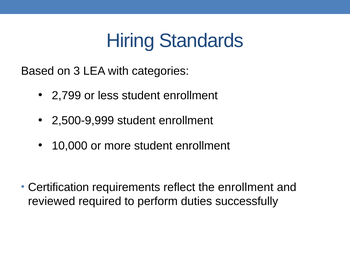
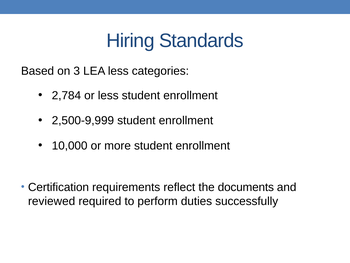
LEA with: with -> less
2,799: 2,799 -> 2,784
the enrollment: enrollment -> documents
